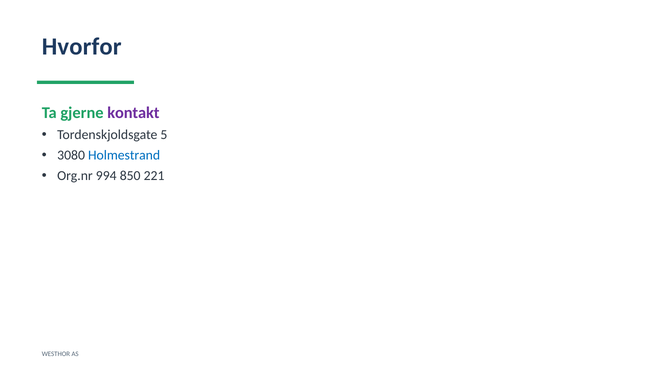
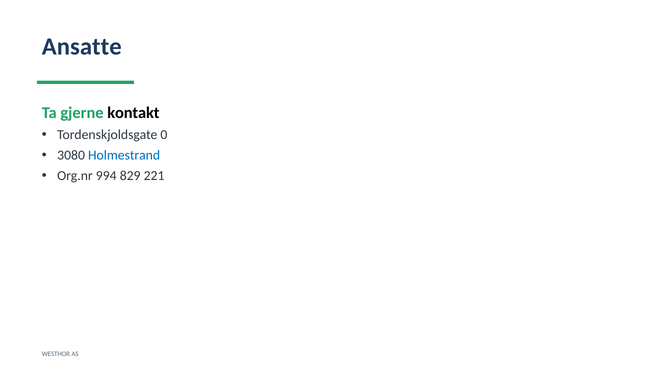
Hvorfor: Hvorfor -> Ansatte
kontakt colour: purple -> black
5: 5 -> 0
850: 850 -> 829
